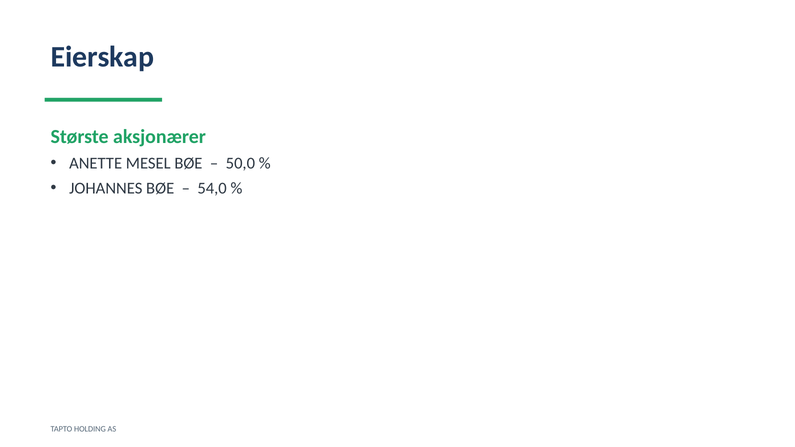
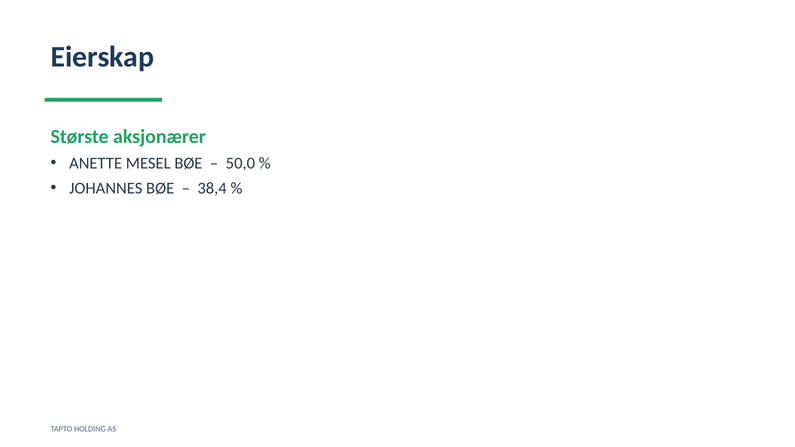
54,0: 54,0 -> 38,4
